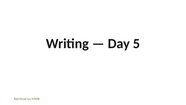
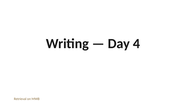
5: 5 -> 4
